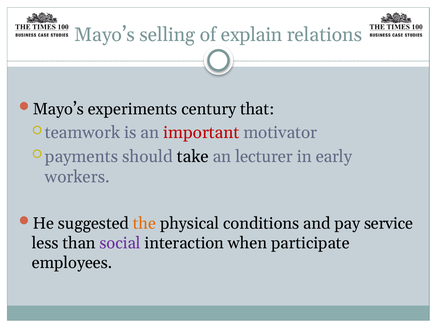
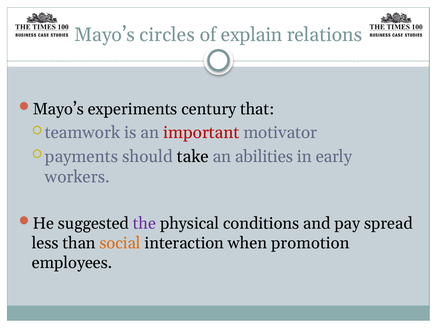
selling: selling -> circles
lecturer: lecturer -> abilities
the colour: orange -> purple
service: service -> spread
social colour: purple -> orange
participate: participate -> promotion
